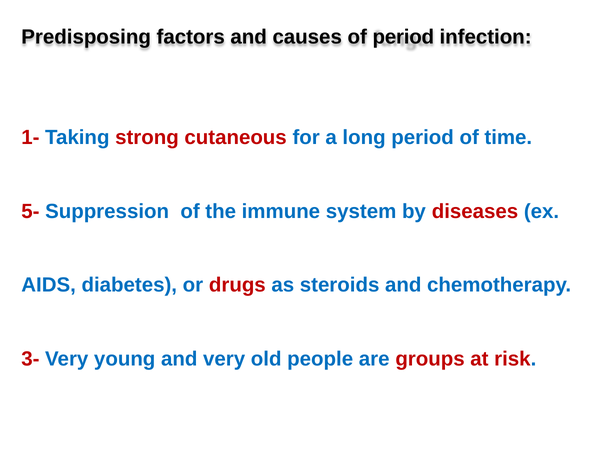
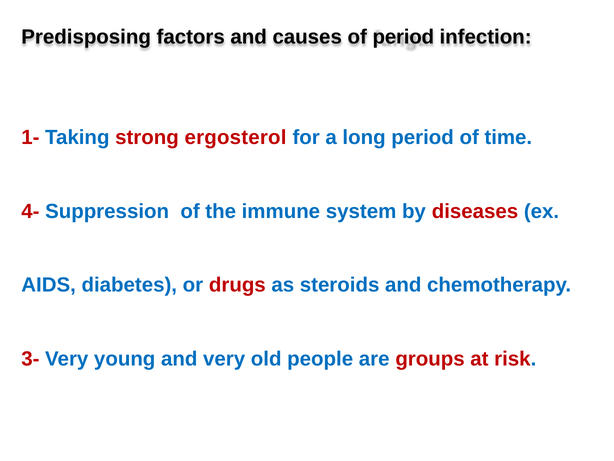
cutaneous: cutaneous -> ergosterol
5-: 5- -> 4-
